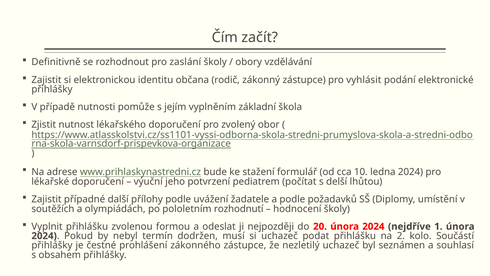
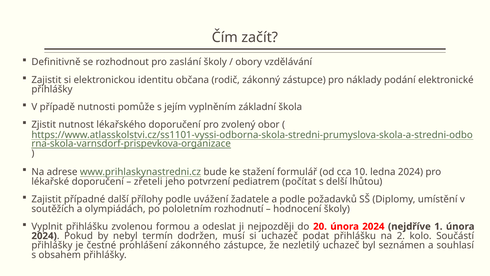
vyhlásit: vyhlásit -> náklady
výuční: výuční -> zřeteli
